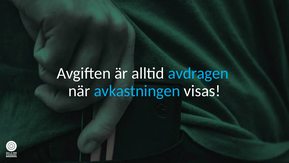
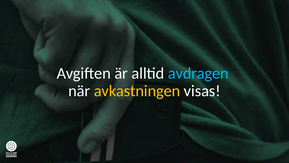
avkastningen colour: light blue -> yellow
